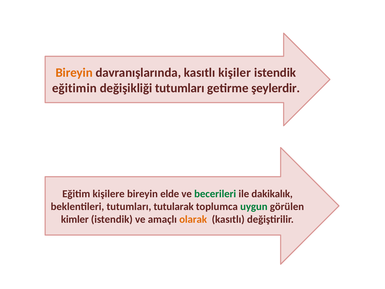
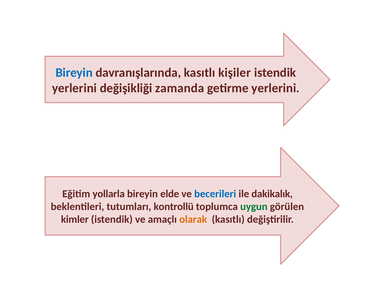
Bireyin at (74, 73) colour: orange -> blue
eğitimin at (74, 88): eğitimin -> yerlerini
değişikliği tutumları: tutumları -> zamanda
getirme şeylerdir: şeylerdir -> yerlerini
kişilere: kişilere -> yollarla
becerileri colour: green -> blue
tutularak: tutularak -> kontrollü
